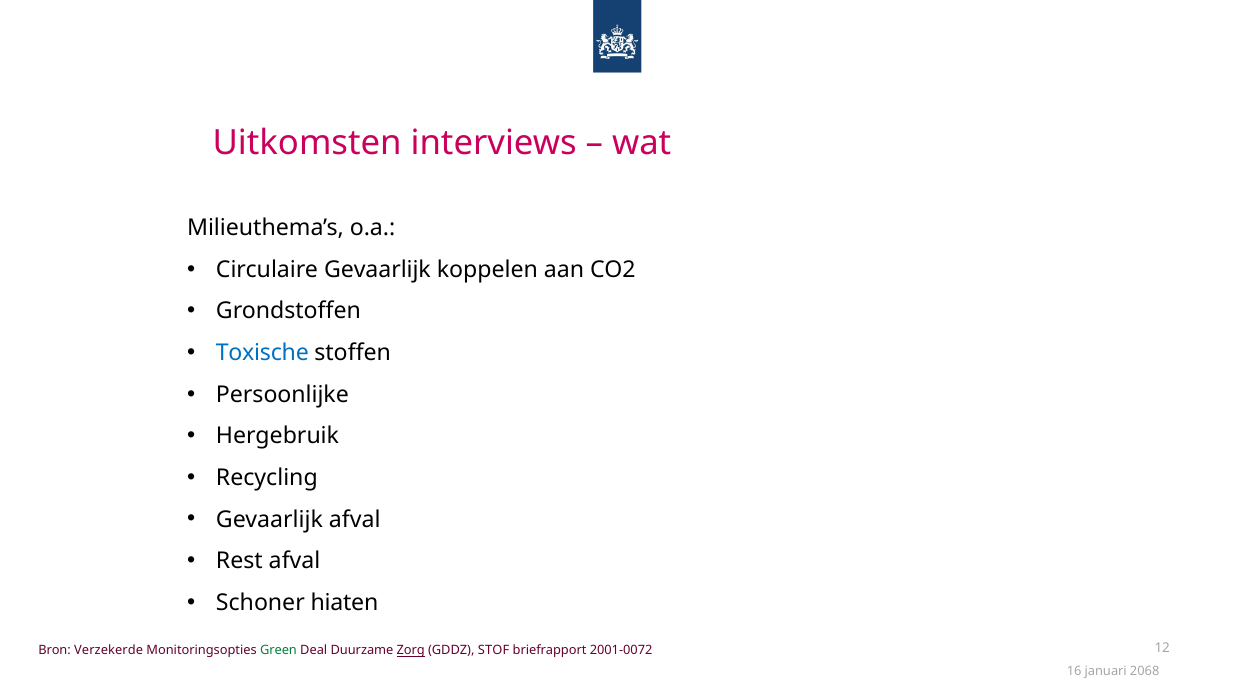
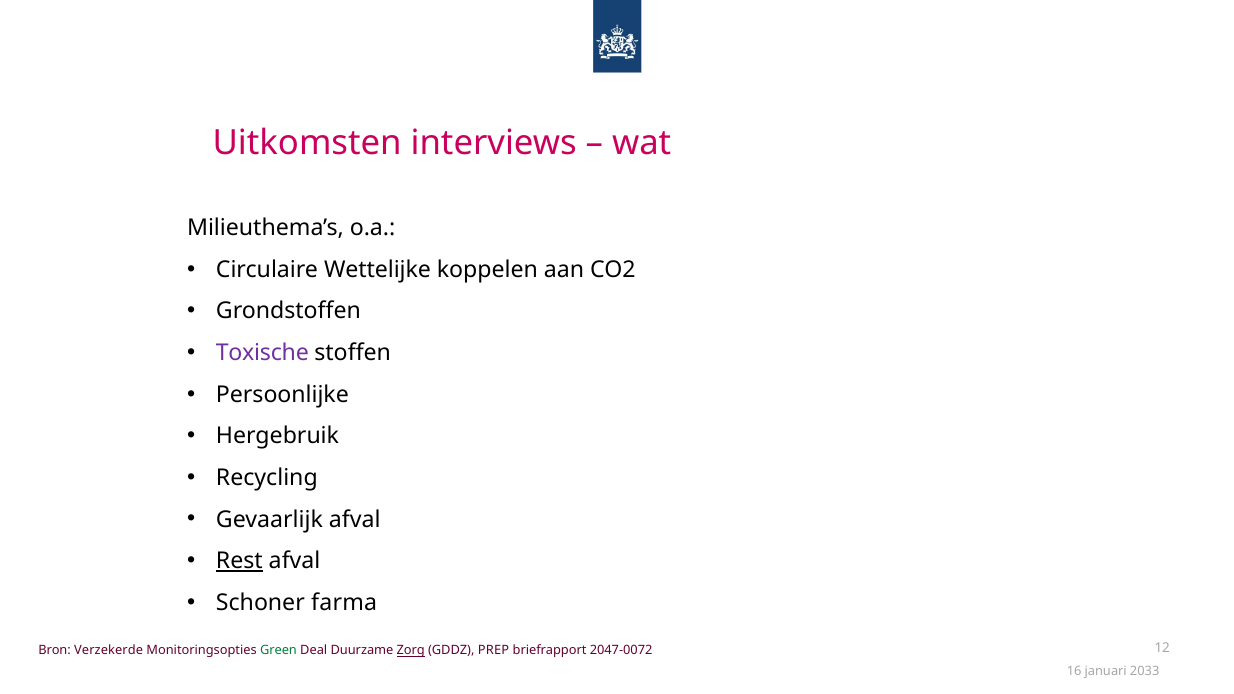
Circulaire Gevaarlijk: Gevaarlijk -> Wettelijke
Toxische colour: blue -> purple
Rest underline: none -> present
hiaten: hiaten -> farma
STOF: STOF -> PREP
2001-0072: 2001-0072 -> 2047-0072
2068: 2068 -> 2033
